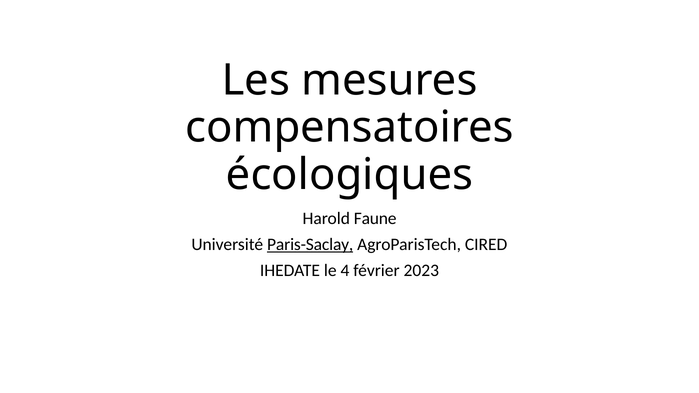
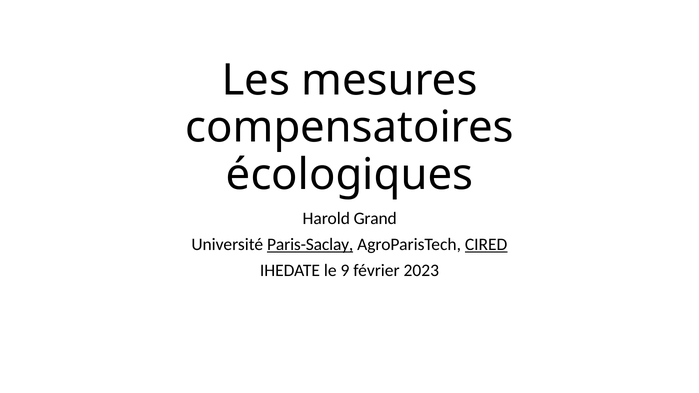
Faune: Faune -> Grand
CIRED underline: none -> present
4: 4 -> 9
